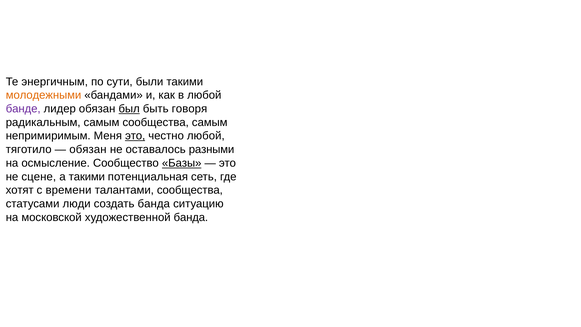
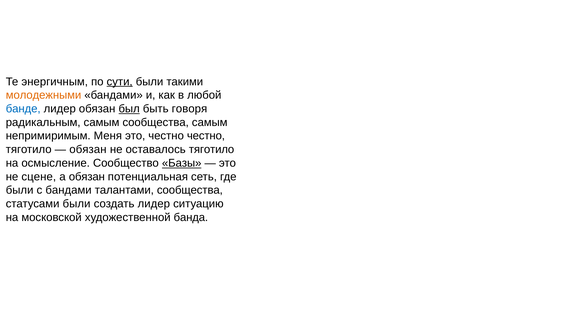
сути underline: none -> present
банде colour: purple -> blue
это at (135, 136) underline: present -> none
честно любой: любой -> честно
оставалось разными: разными -> тяготило
а такими: такими -> обязан
хотят at (20, 190): хотят -> были
с времени: времени -> бандами
статусами люди: люди -> были
создать банда: банда -> лидер
